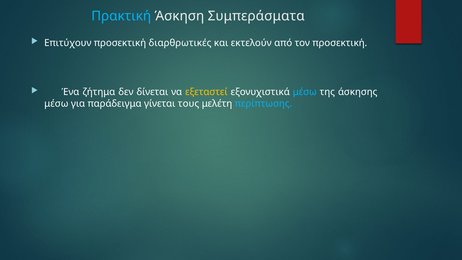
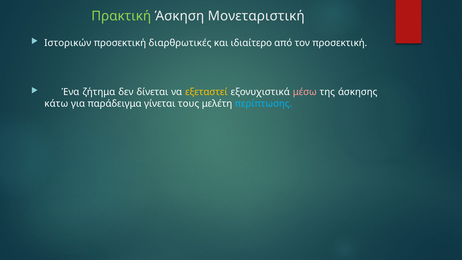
Πρακτική colour: light blue -> light green
Συμπεράσματα: Συμπεράσματα -> Μονεταριστική
Επιτύχουν: Επιτύχουν -> Ιστορικών
εκτελούν: εκτελούν -> ιδιαίτερο
μέσω at (305, 92) colour: light blue -> pink
μέσω at (56, 103): μέσω -> κάτω
